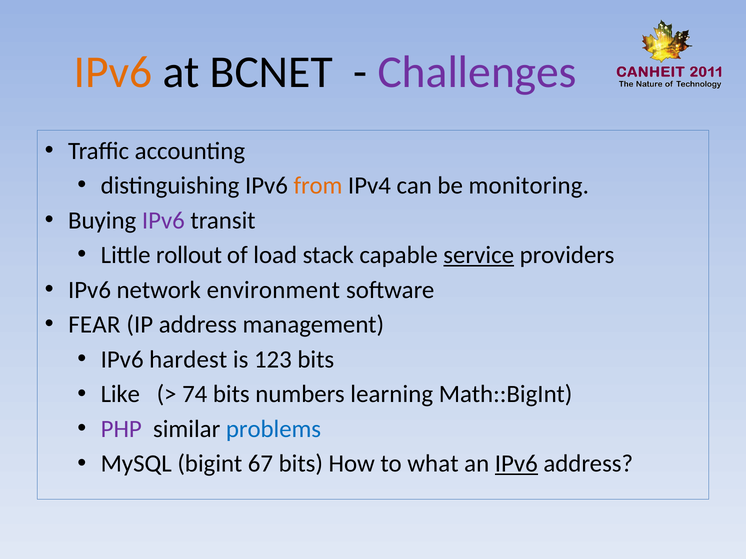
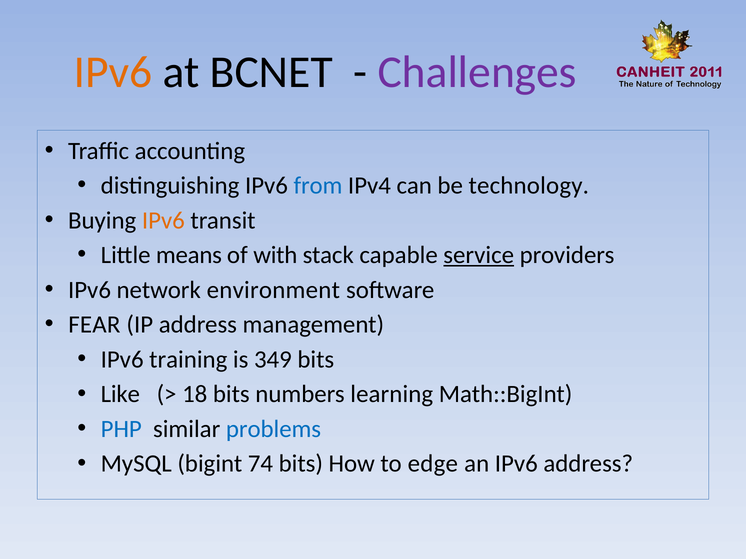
from colour: orange -> blue
monitoring: monitoring -> technology
IPv6 at (163, 221) colour: purple -> orange
rollout: rollout -> means
load: load -> with
hardest: hardest -> training
123: 123 -> 349
74: 74 -> 18
PHP colour: purple -> blue
67: 67 -> 74
what: what -> edge
IPv6 at (516, 464) underline: present -> none
